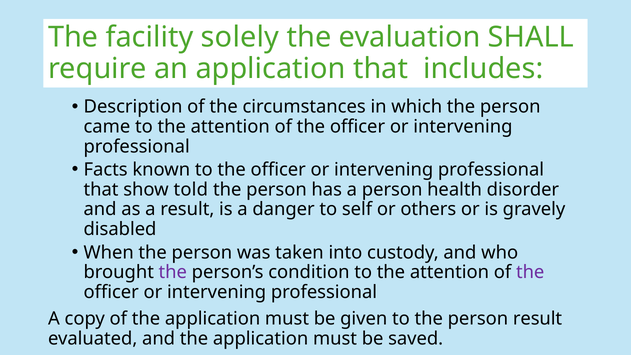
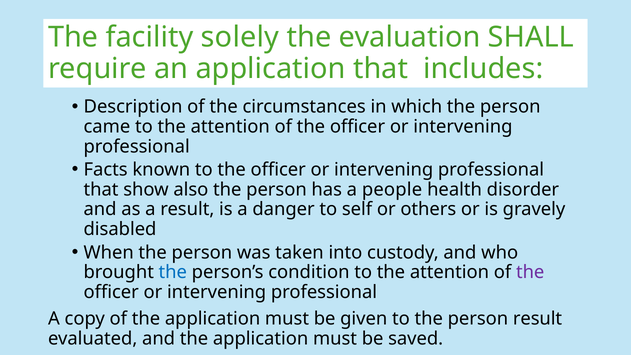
told: told -> also
a person: person -> people
the at (173, 272) colour: purple -> blue
